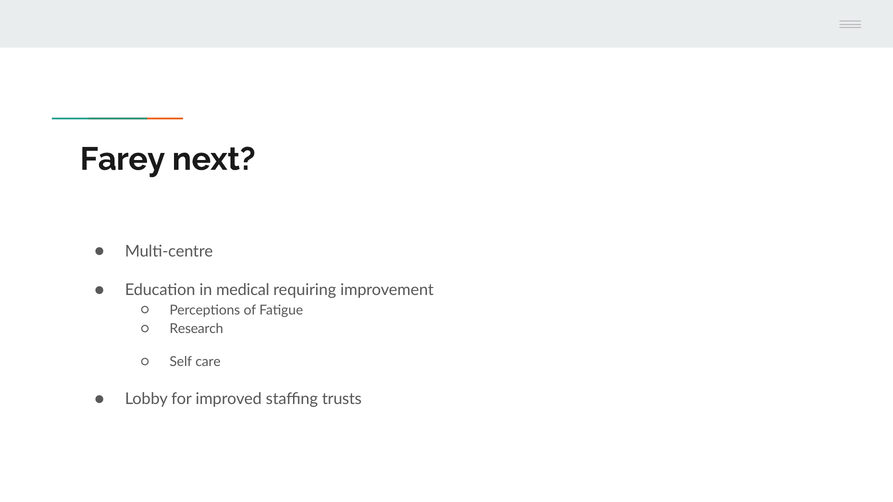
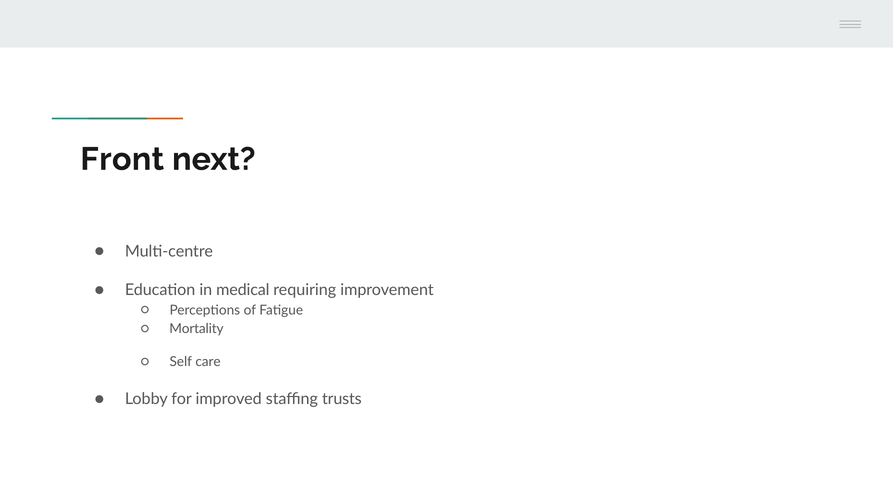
Farey: Farey -> Front
Research: Research -> Mortality
